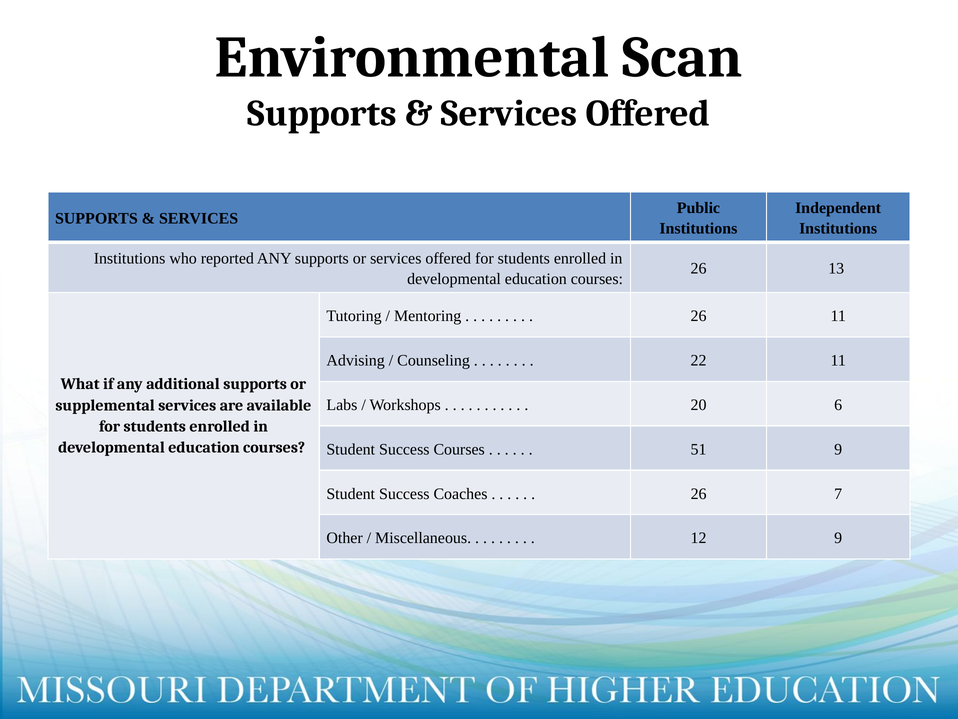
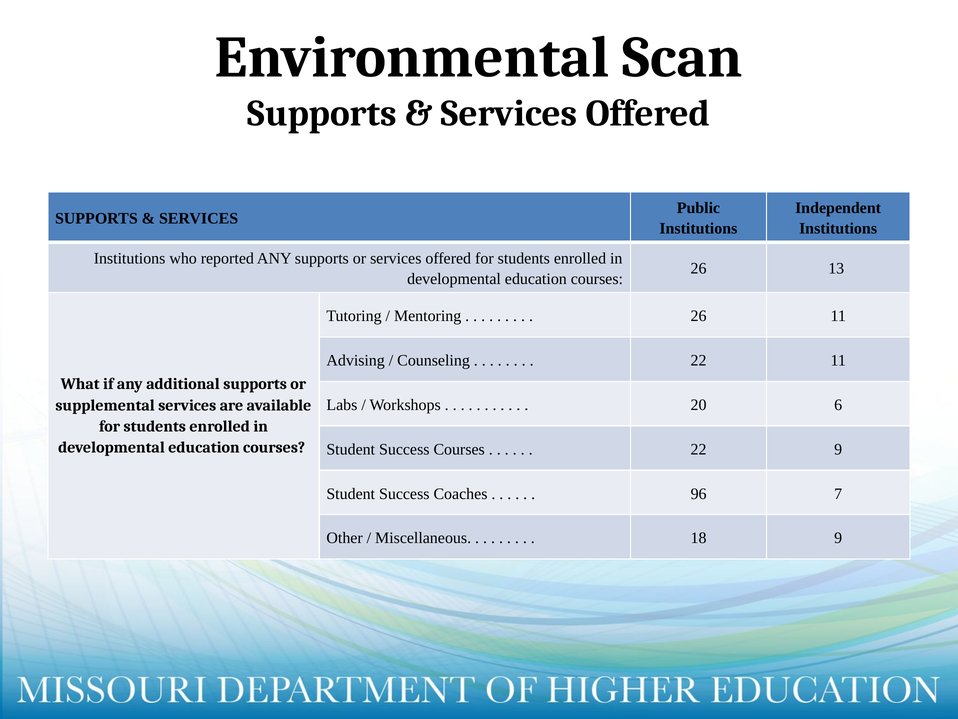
51 at (699, 449): 51 -> 22
26 at (699, 493): 26 -> 96
12: 12 -> 18
